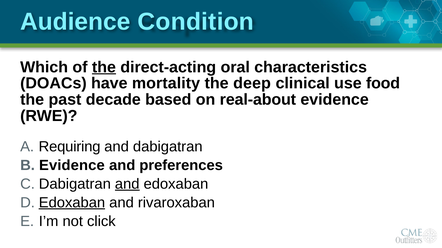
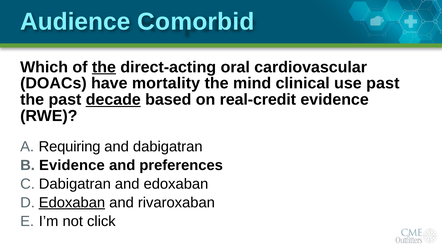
Condition: Condition -> Comorbid
characteristics: characteristics -> cardiovascular
deep: deep -> mind
use food: food -> past
decade underline: none -> present
real-about: real-about -> real-credit
and at (127, 184) underline: present -> none
